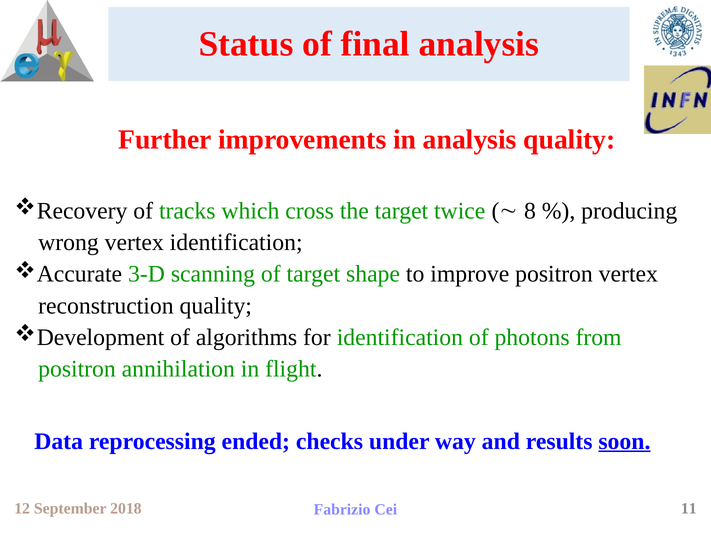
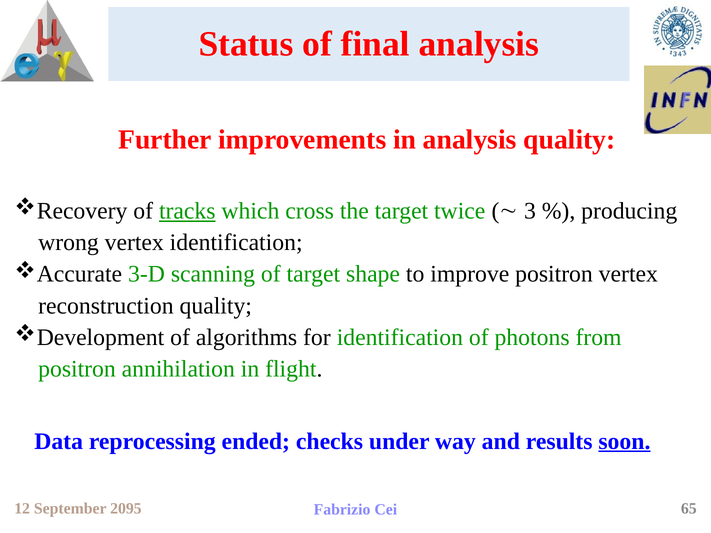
tracks underline: none -> present
8: 8 -> 3
2018: 2018 -> 2095
11: 11 -> 65
